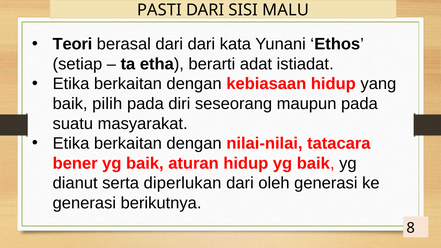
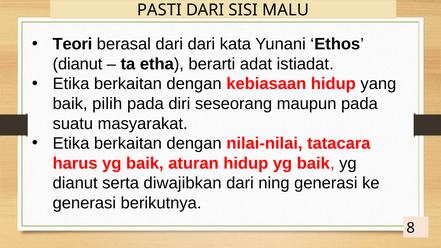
setiap at (77, 64): setiap -> dianut
bener: bener -> harus
diperlukan: diperlukan -> diwajibkan
oleh: oleh -> ning
